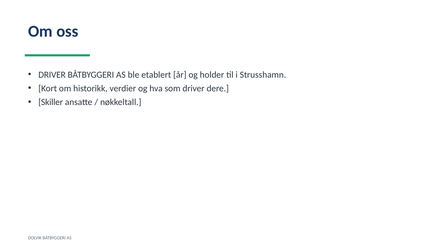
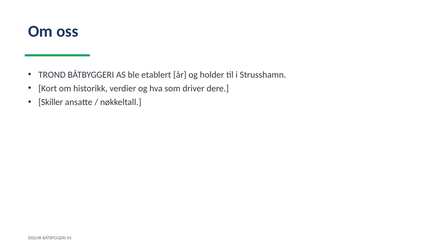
DRIVER at (52, 75): DRIVER -> TROND
